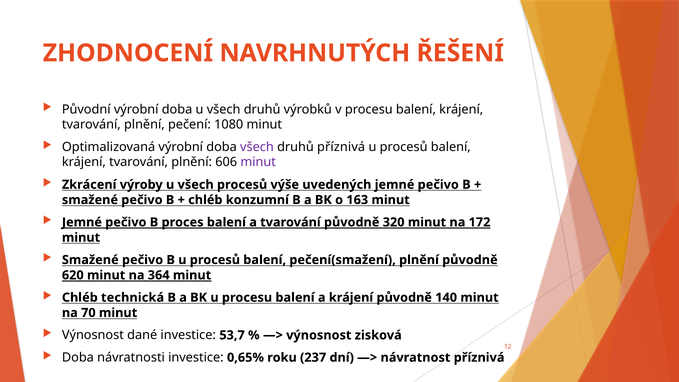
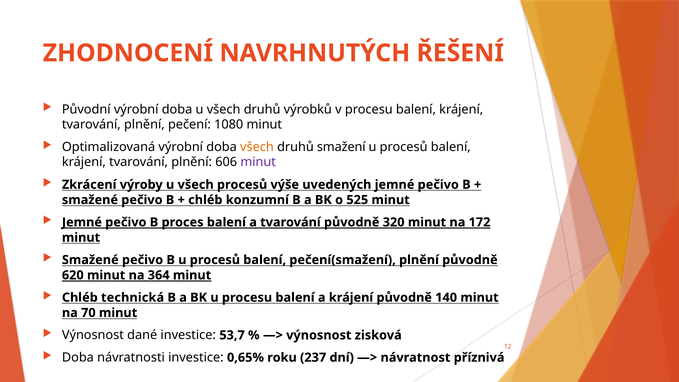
všech at (257, 147) colour: purple -> orange
druhů příznivá: příznivá -> smažení
163: 163 -> 525
